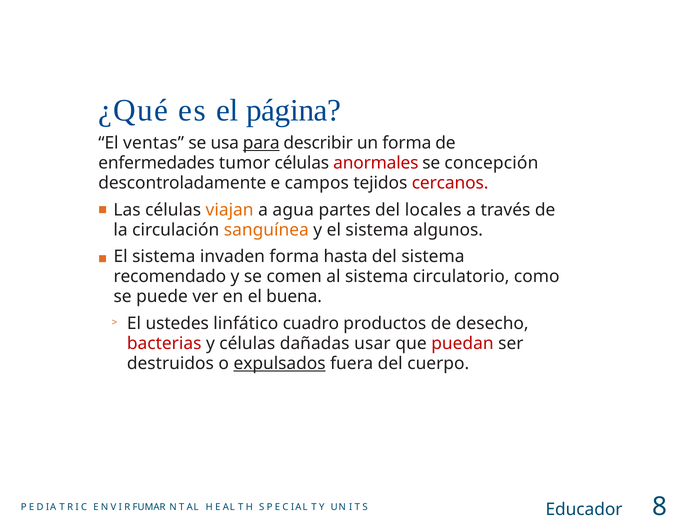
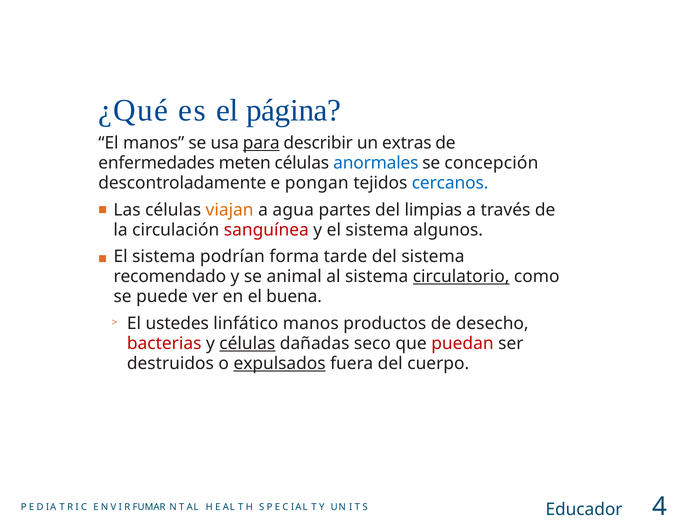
El ventas: ventas -> manos
un forma: forma -> extras
tumor: tumor -> meten
anormales colour: red -> blue
campos: campos -> pongan
cercanos colour: red -> blue
locales: locales -> limpias
sanguínea colour: orange -> red
invaden: invaden -> podrían
hasta: hasta -> tarde
comen: comen -> animal
circulatorio underline: none -> present
linfático cuadro: cuadro -> manos
células at (247, 343) underline: none -> present
usar: usar -> seco
8: 8 -> 4
